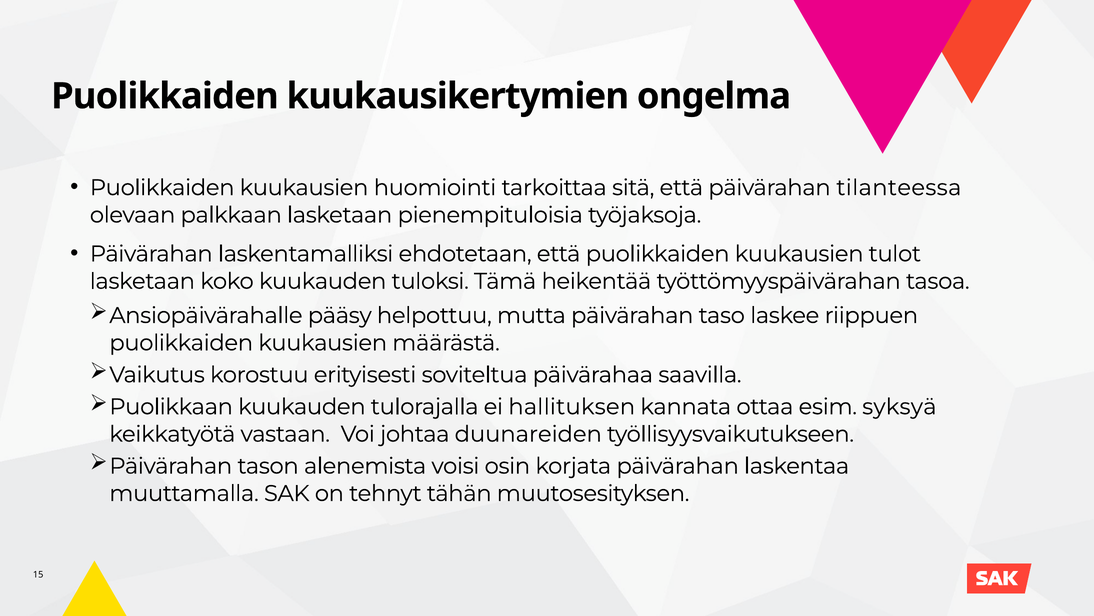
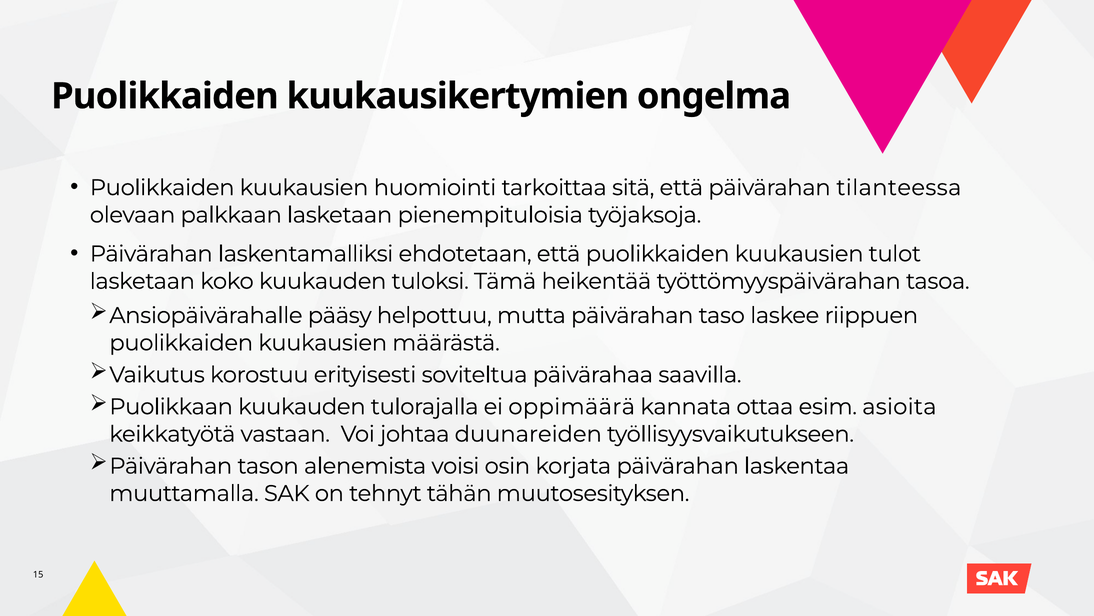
hallituksen: hallituksen -> oppimäärä
syksyä: syksyä -> asioita
